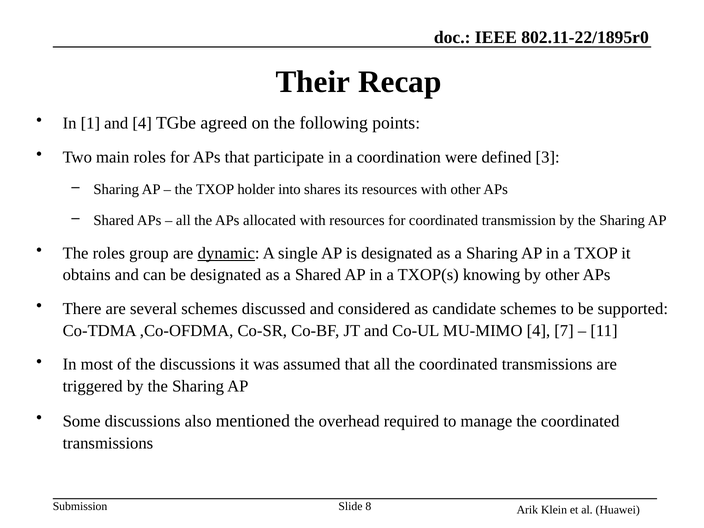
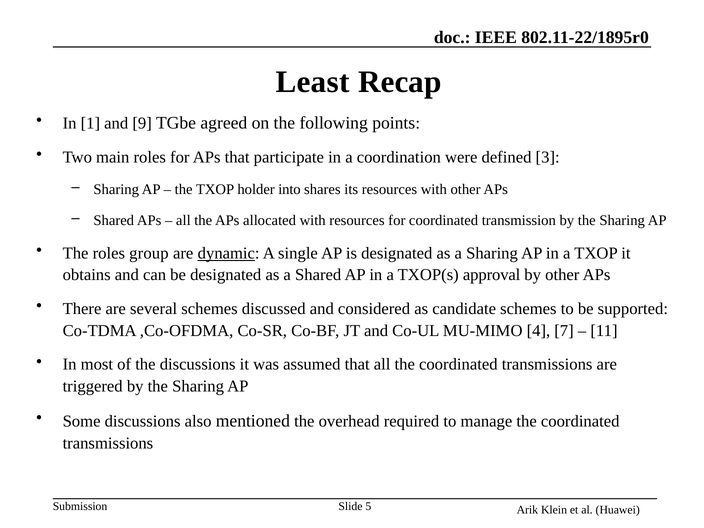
Their: Their -> Least
and 4: 4 -> 9
knowing: knowing -> approval
8: 8 -> 5
